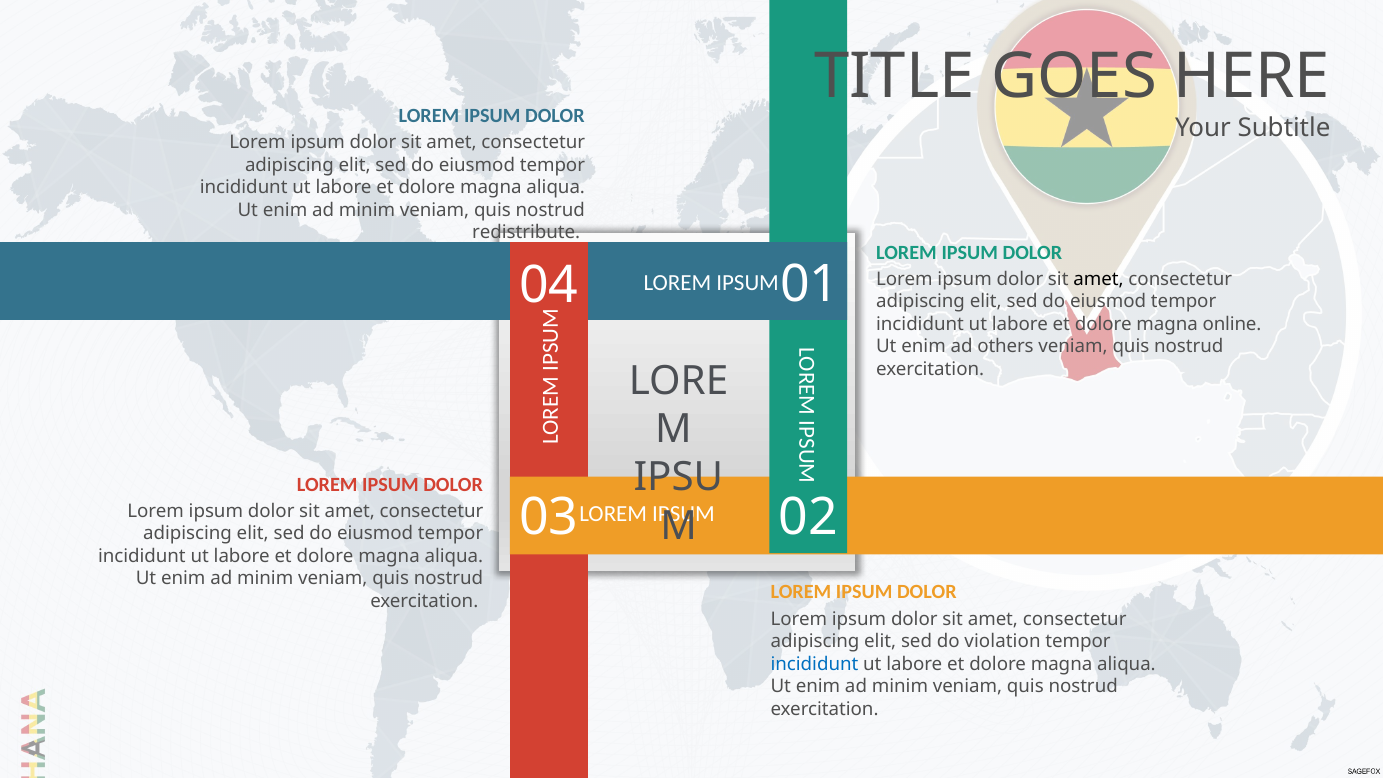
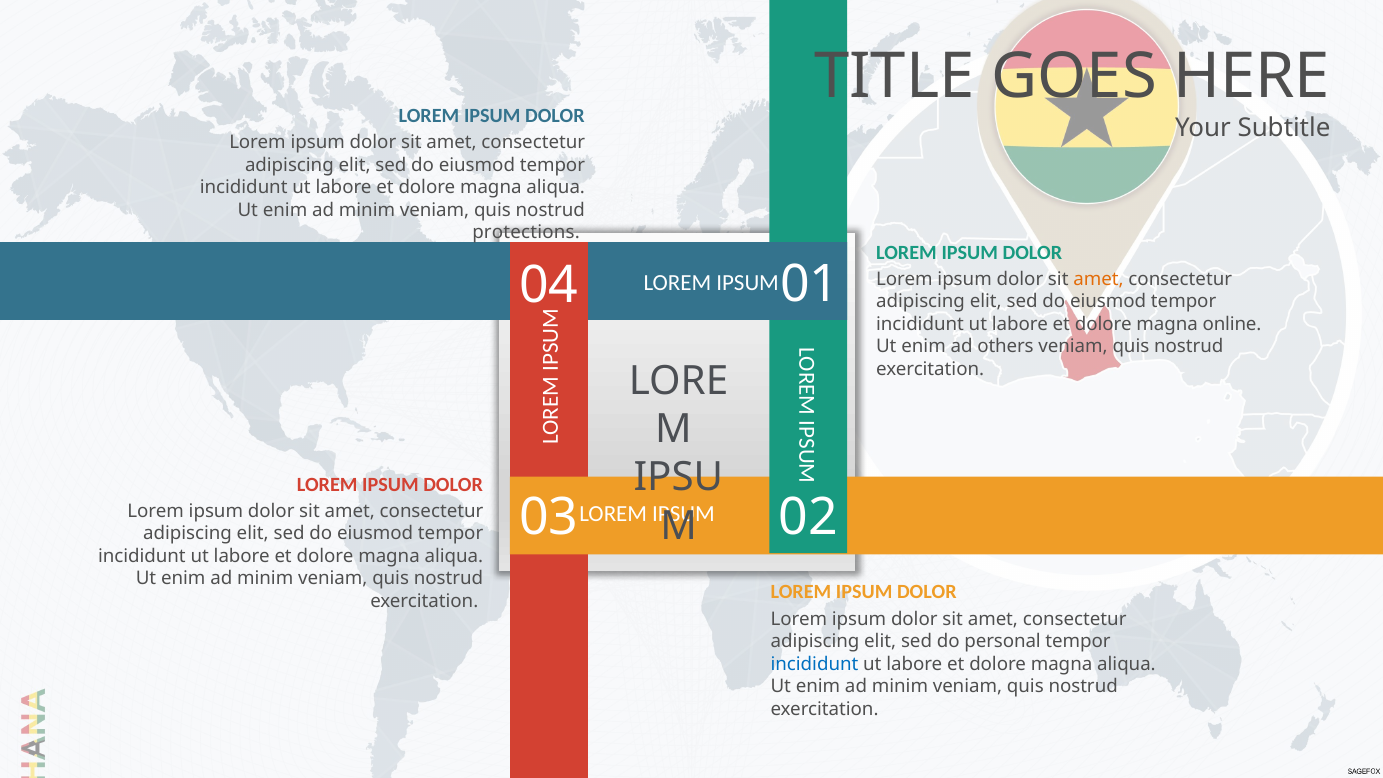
redistribute: redistribute -> protections
amet at (1098, 279) colour: black -> orange
violation: violation -> personal
